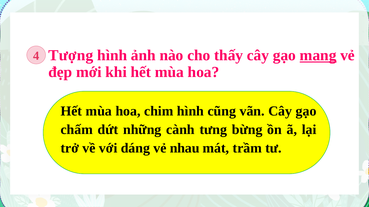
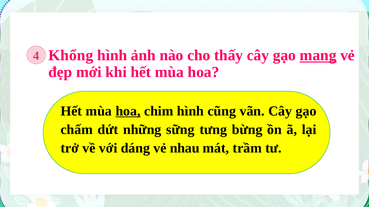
Tượng: Tượng -> Khổng
hoa at (128, 111) underline: none -> present
cành: cành -> sững
